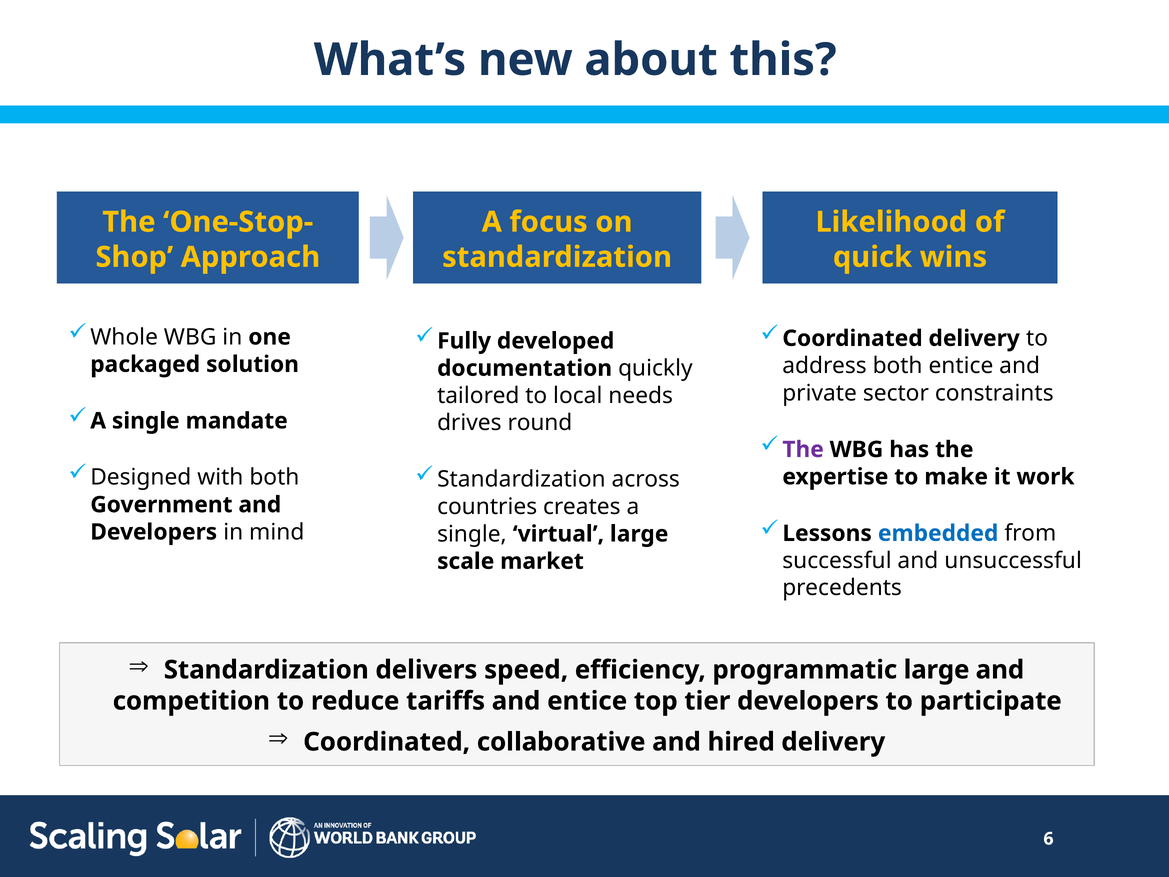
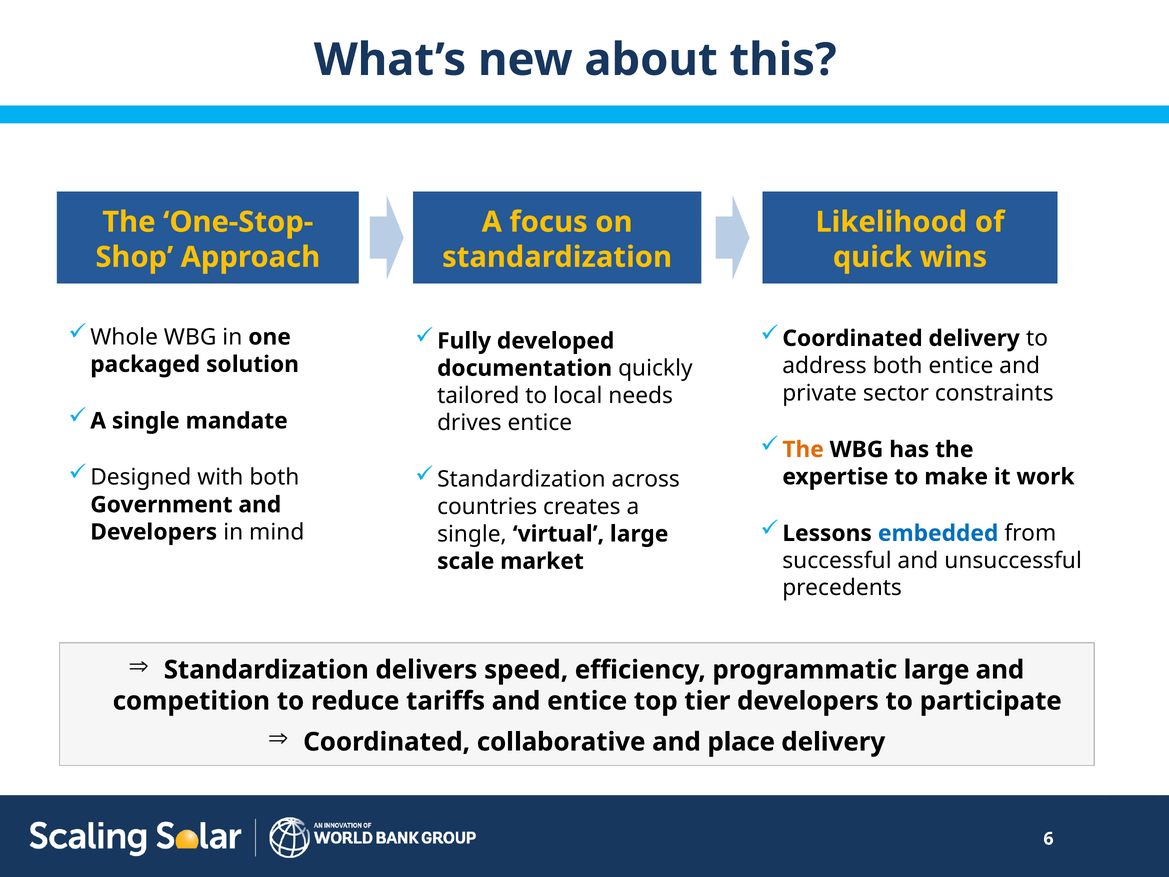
drives round: round -> entice
The at (803, 449) colour: purple -> orange
hired: hired -> place
